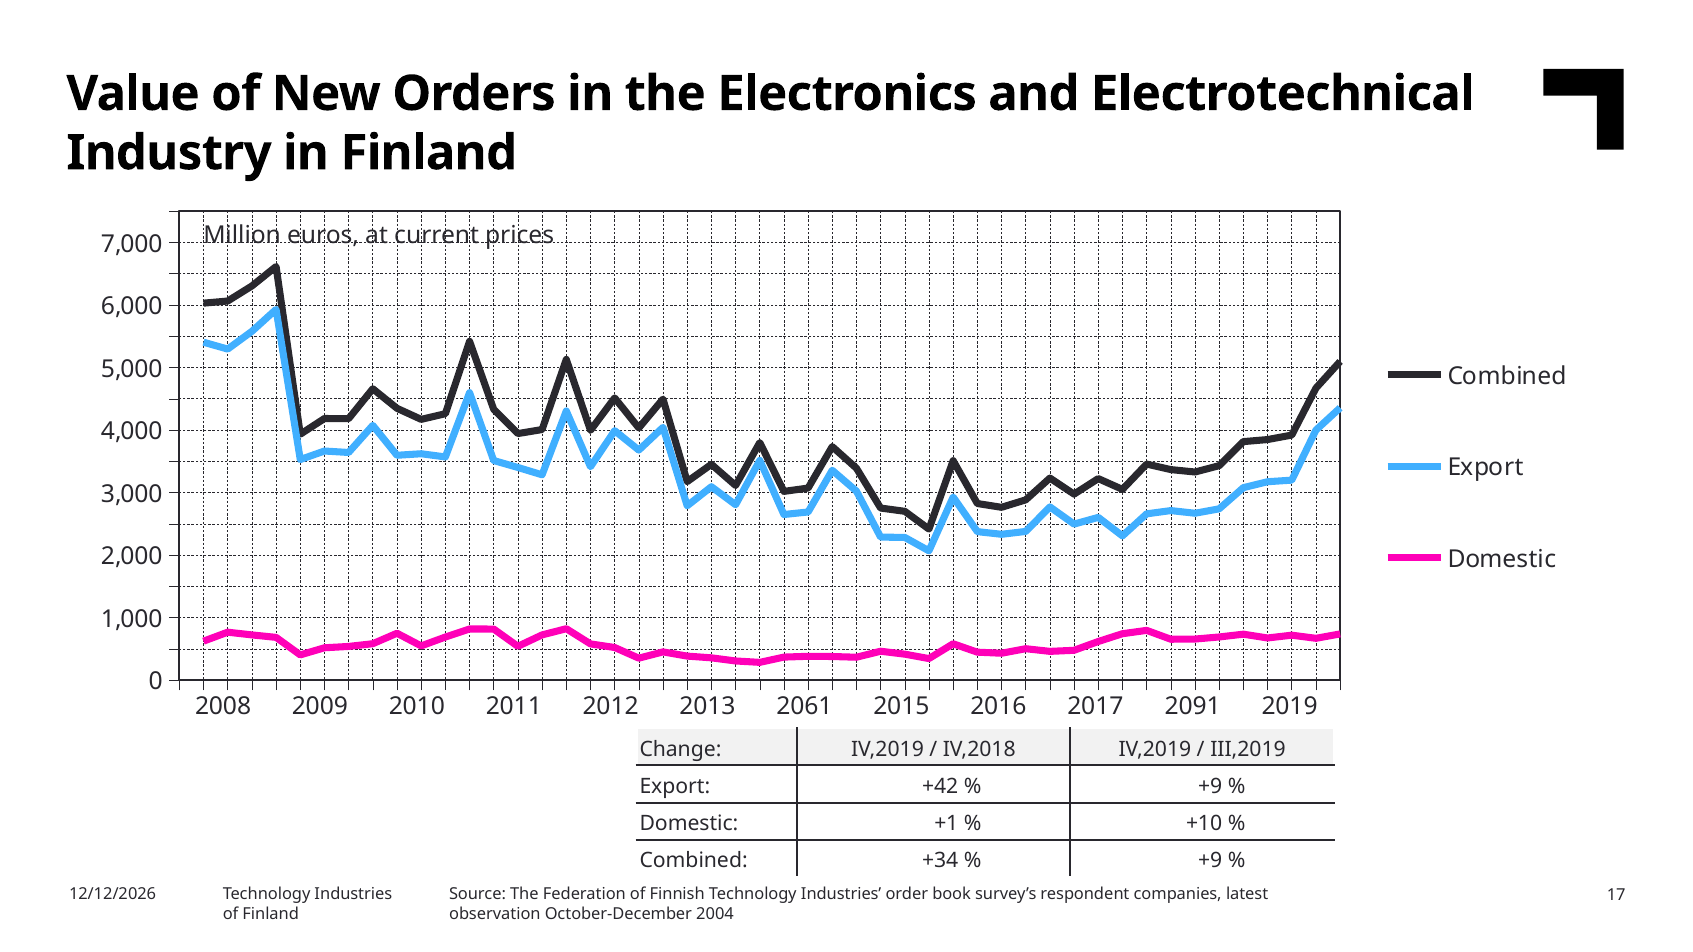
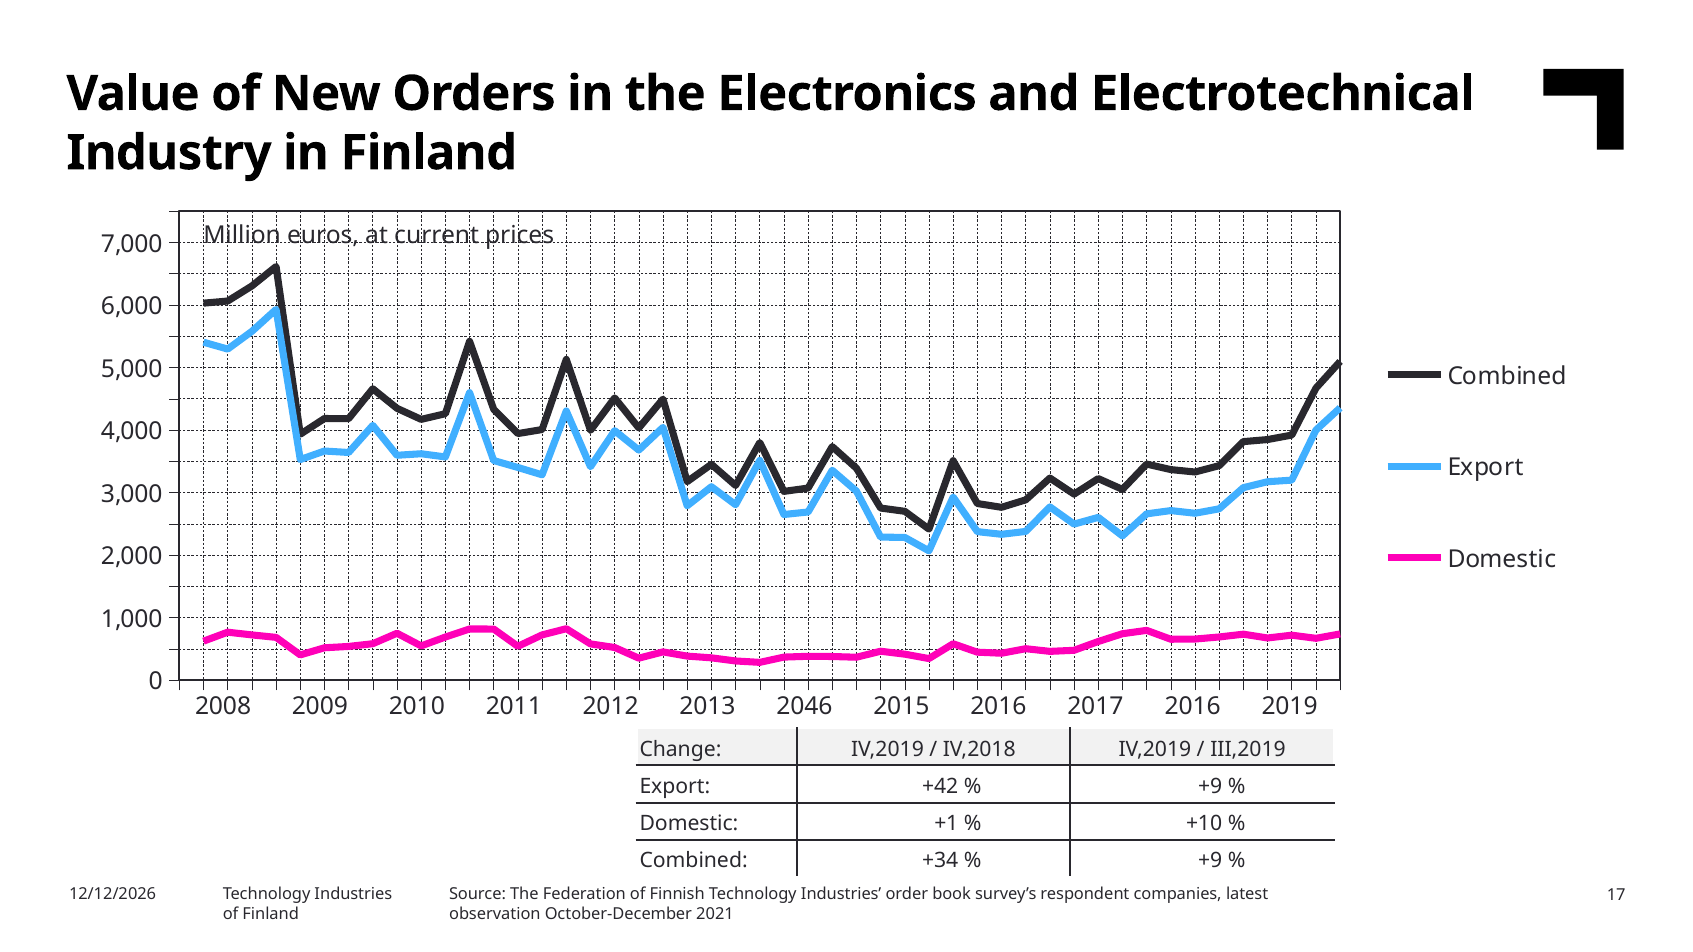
2061: 2061 -> 2046
2017 2091: 2091 -> 2016
2004: 2004 -> 2021
